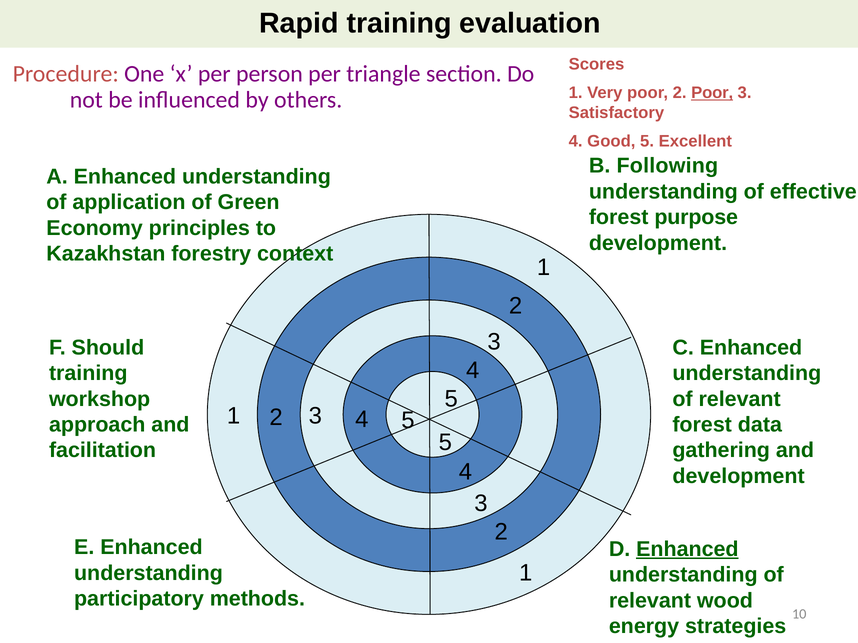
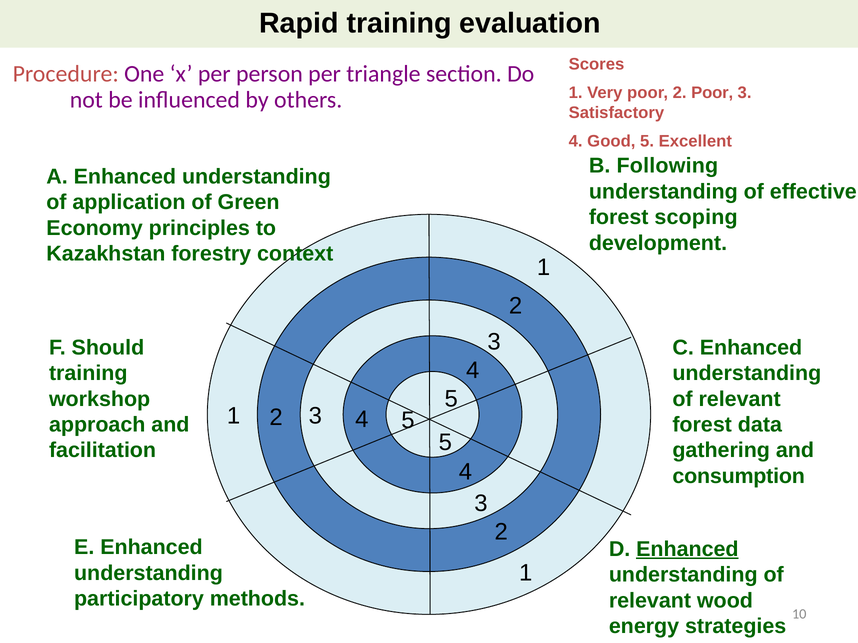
Poor at (712, 93) underline: present -> none
purpose: purpose -> scoping
development at (739, 476): development -> consumption
